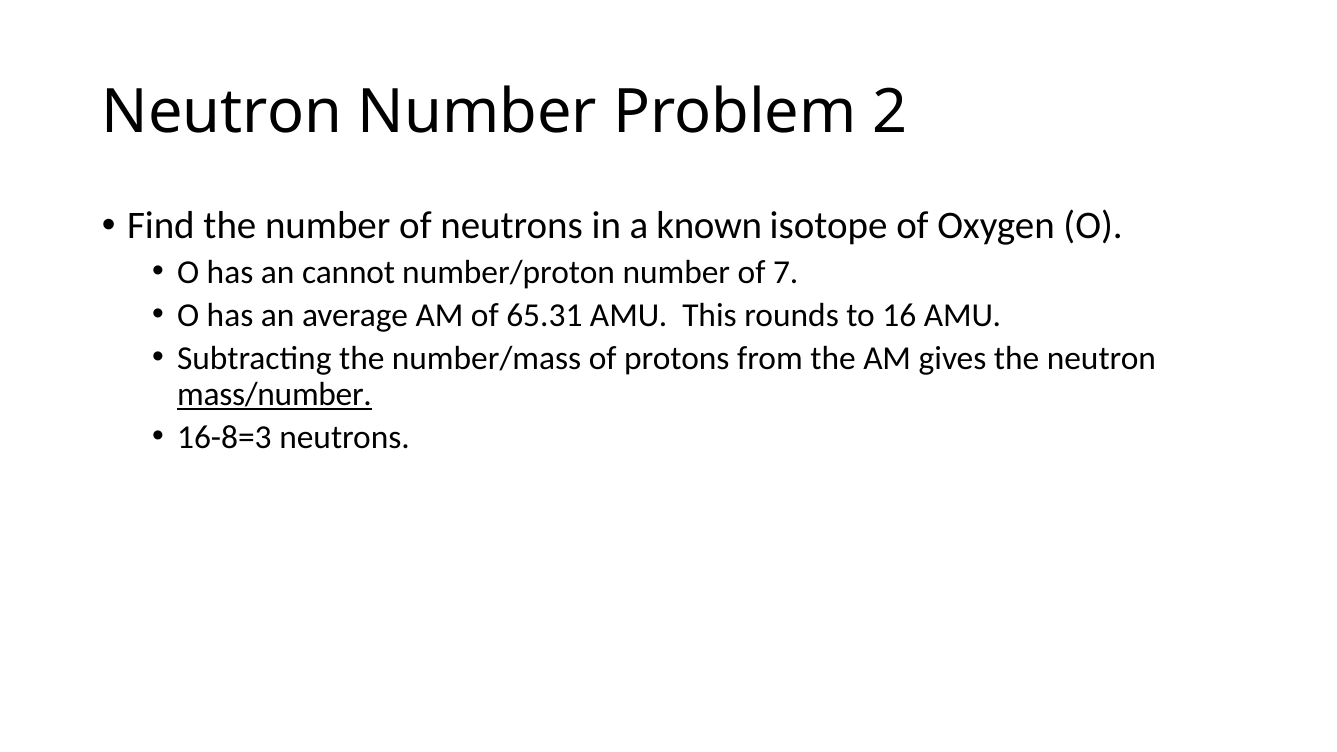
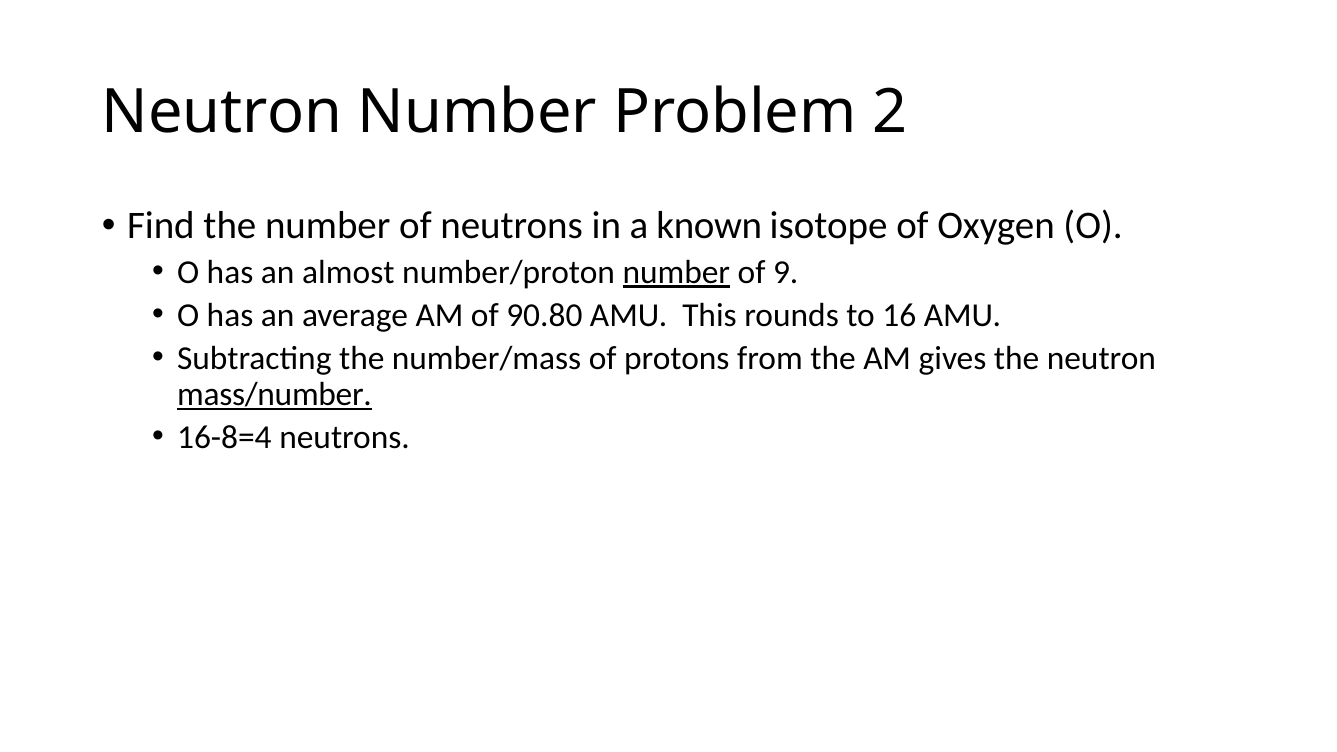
cannot: cannot -> almost
number at (676, 272) underline: none -> present
7: 7 -> 9
65.31: 65.31 -> 90.80
16-8=3: 16-8=3 -> 16-8=4
